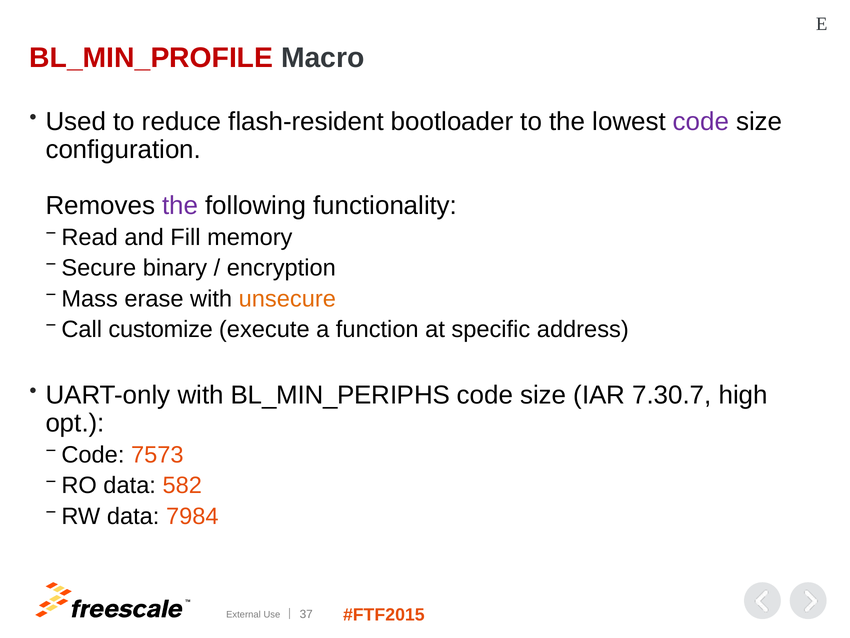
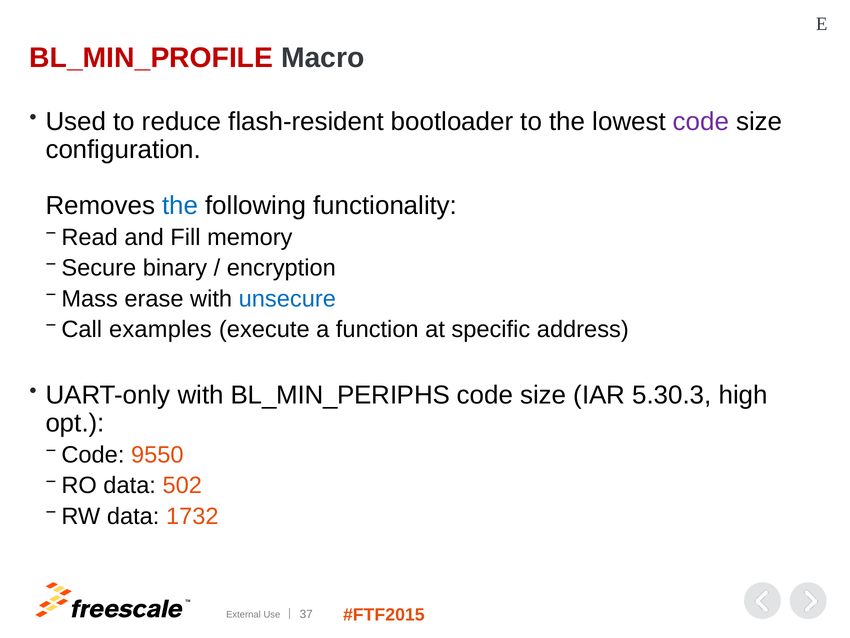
the at (180, 206) colour: purple -> blue
unsecure colour: orange -> blue
customize: customize -> examples
7.30.7: 7.30.7 -> 5.30.3
7573: 7573 -> 9550
582: 582 -> 502
7984: 7984 -> 1732
